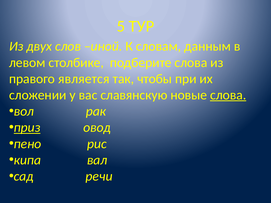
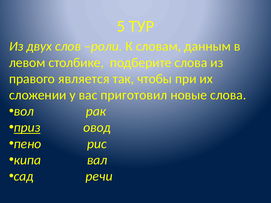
иной: иной -> роли
славянскую: славянскую -> приготовил
слова at (228, 95) underline: present -> none
